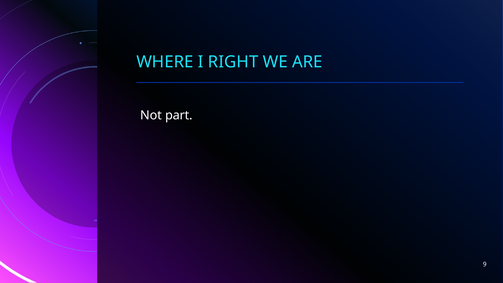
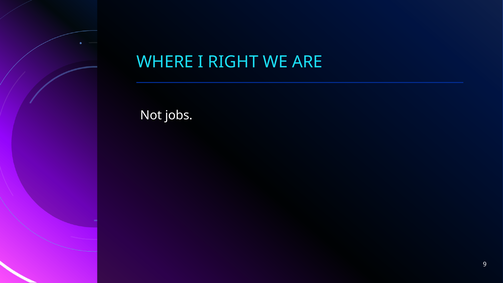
part: part -> jobs
